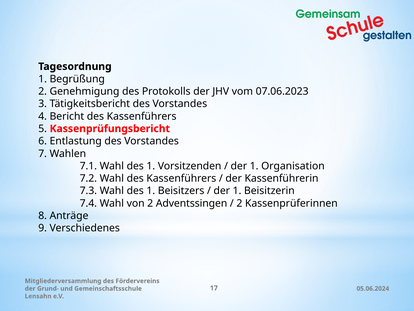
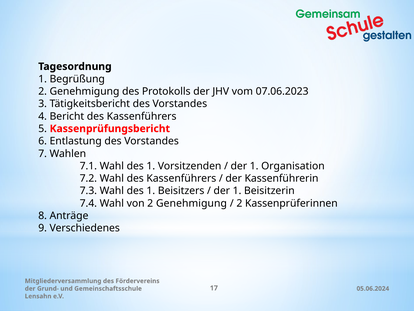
von 2 Adventssingen: Adventssingen -> Genehmigung
